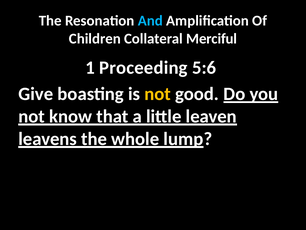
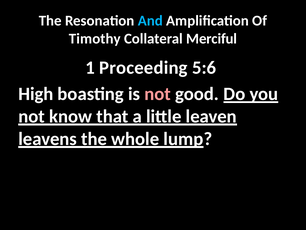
Children: Children -> Timothy
Give: Give -> High
not at (158, 94) colour: yellow -> pink
